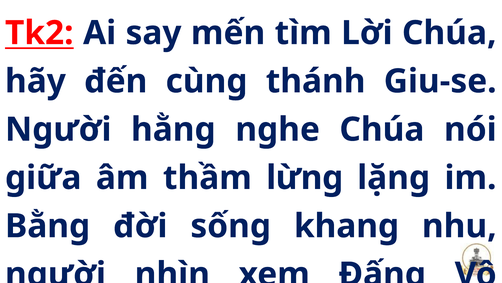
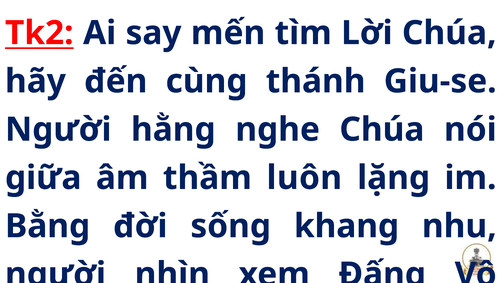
lừng: lừng -> luôn
